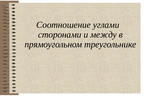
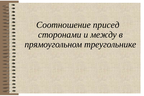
углами: углами -> присед
